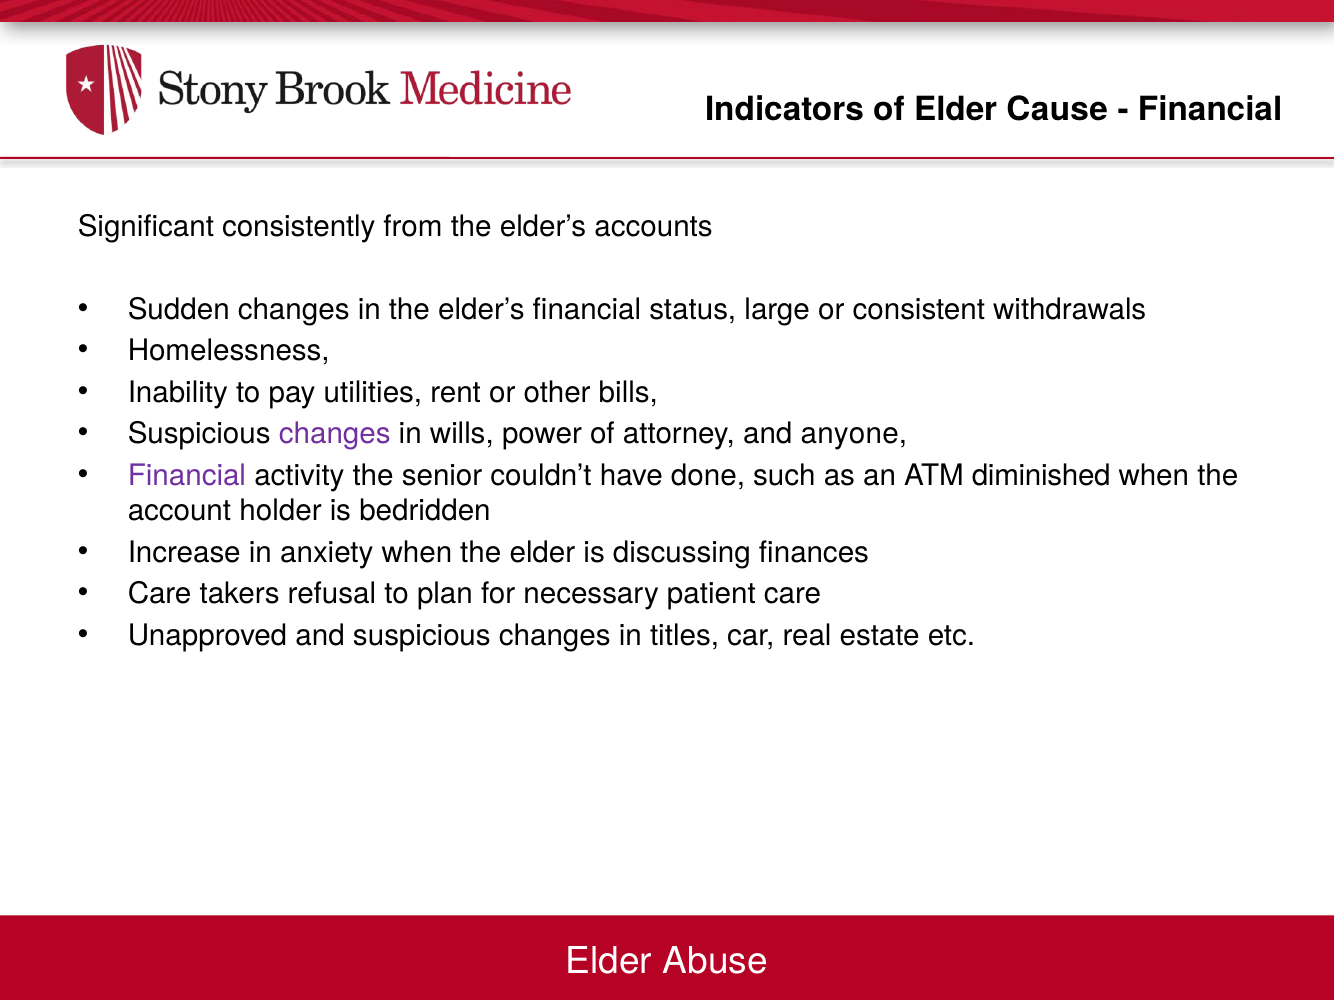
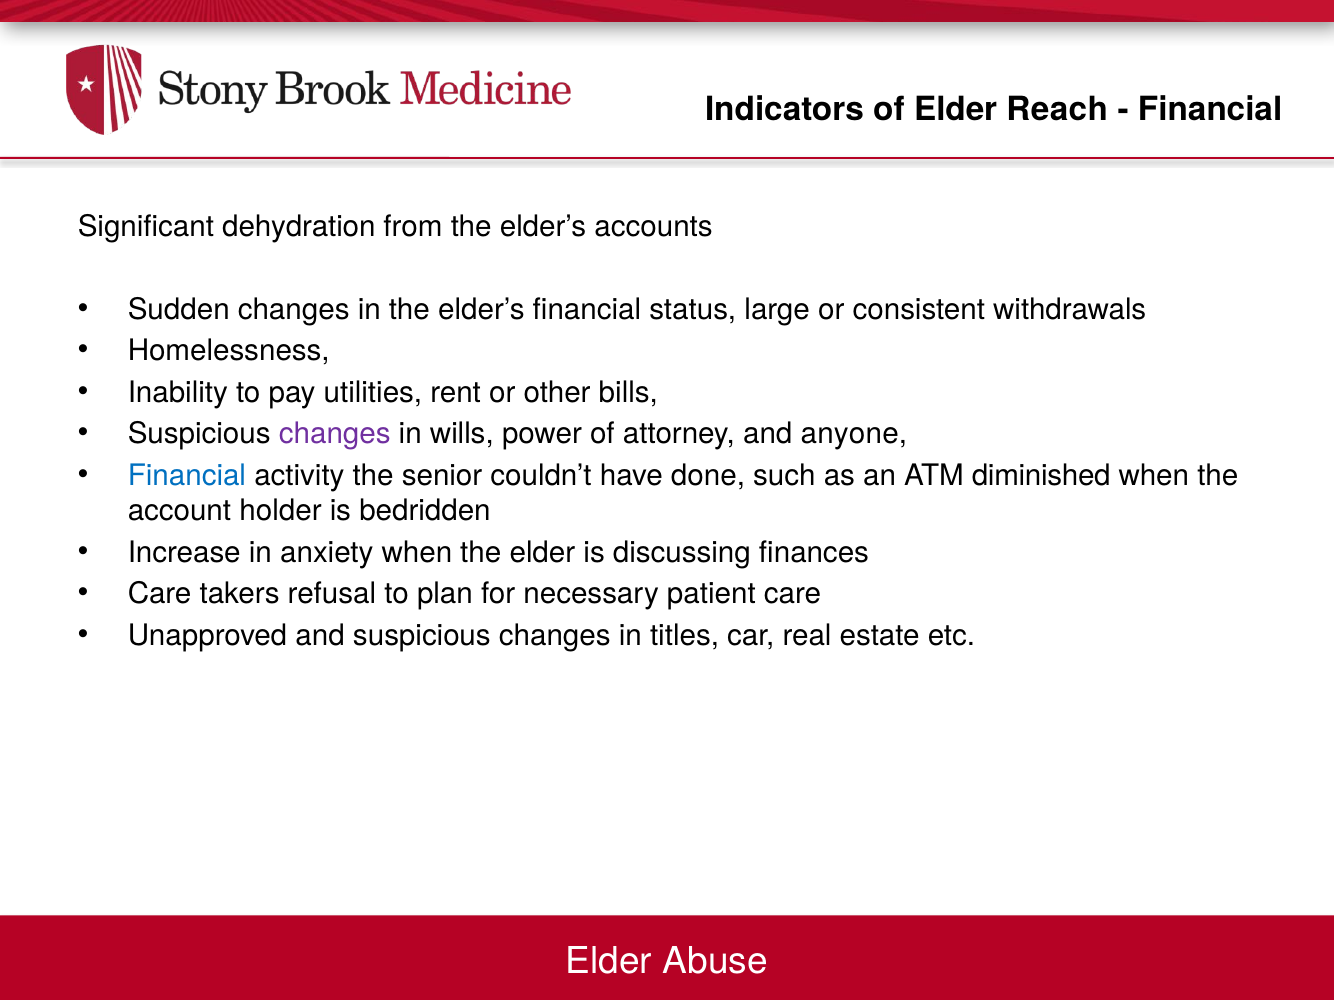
Cause: Cause -> Reach
consistently: consistently -> dehydration
Financial at (187, 476) colour: purple -> blue
